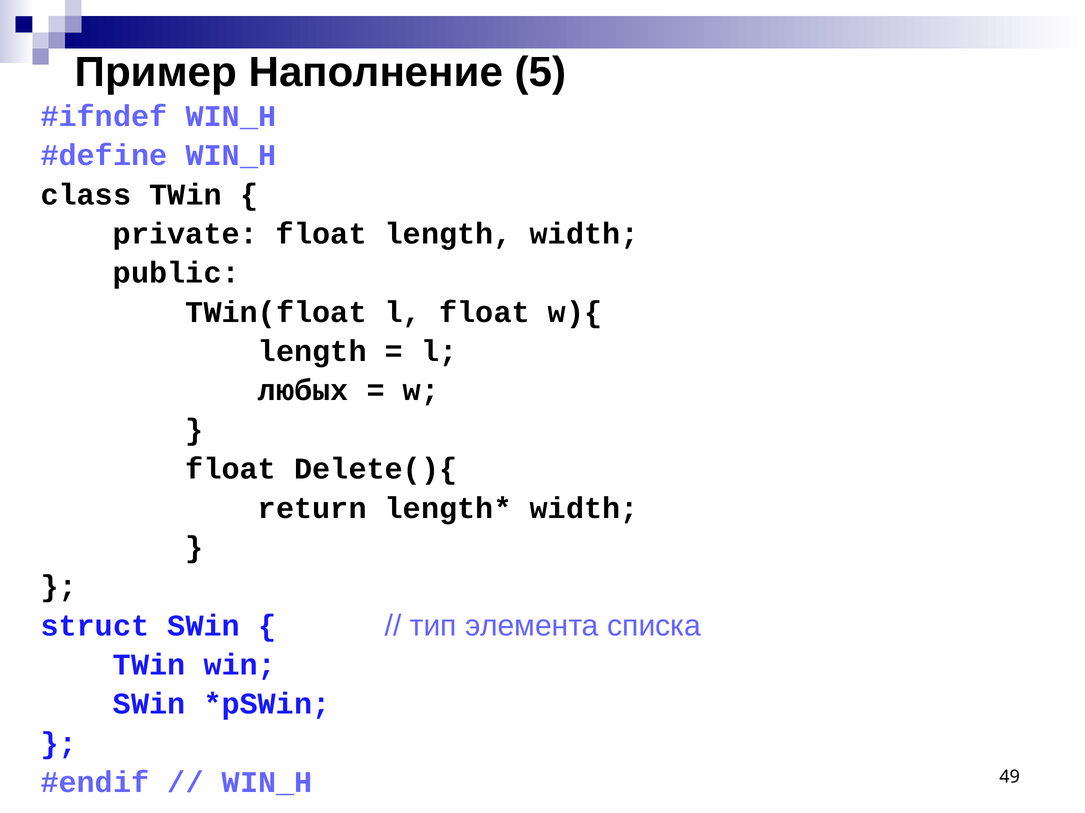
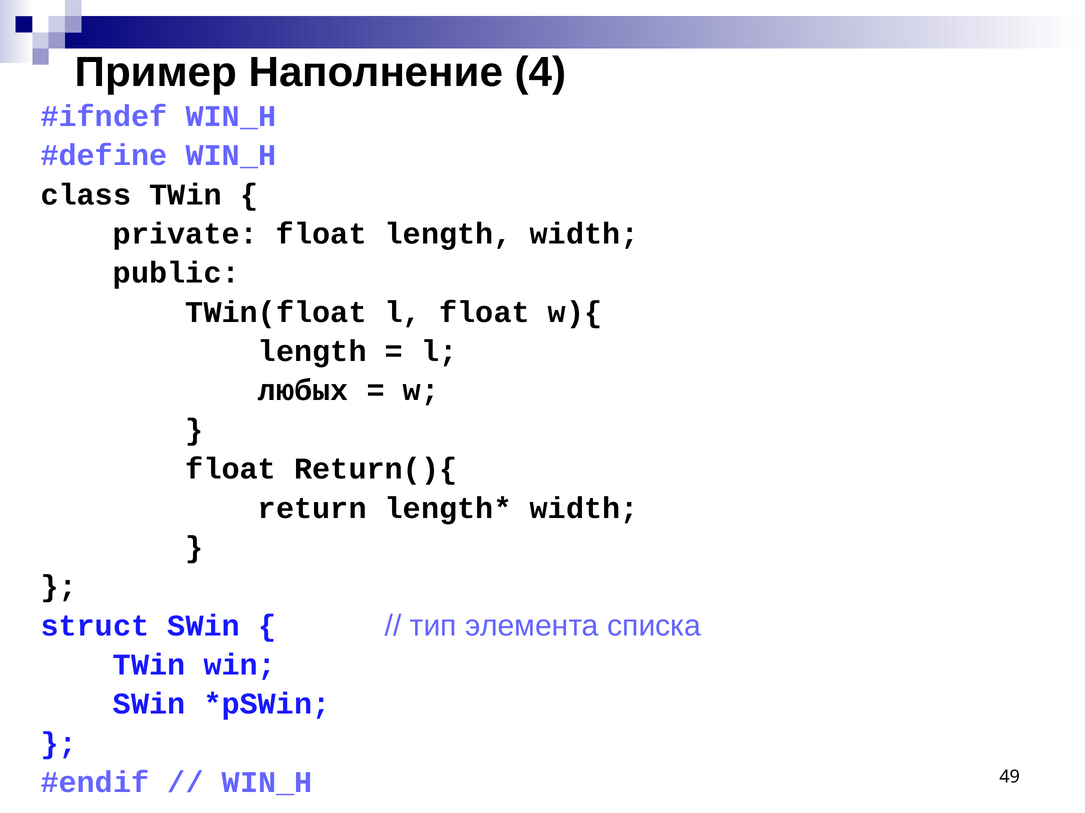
5: 5 -> 4
Delete(){: Delete(){ -> Return(){
